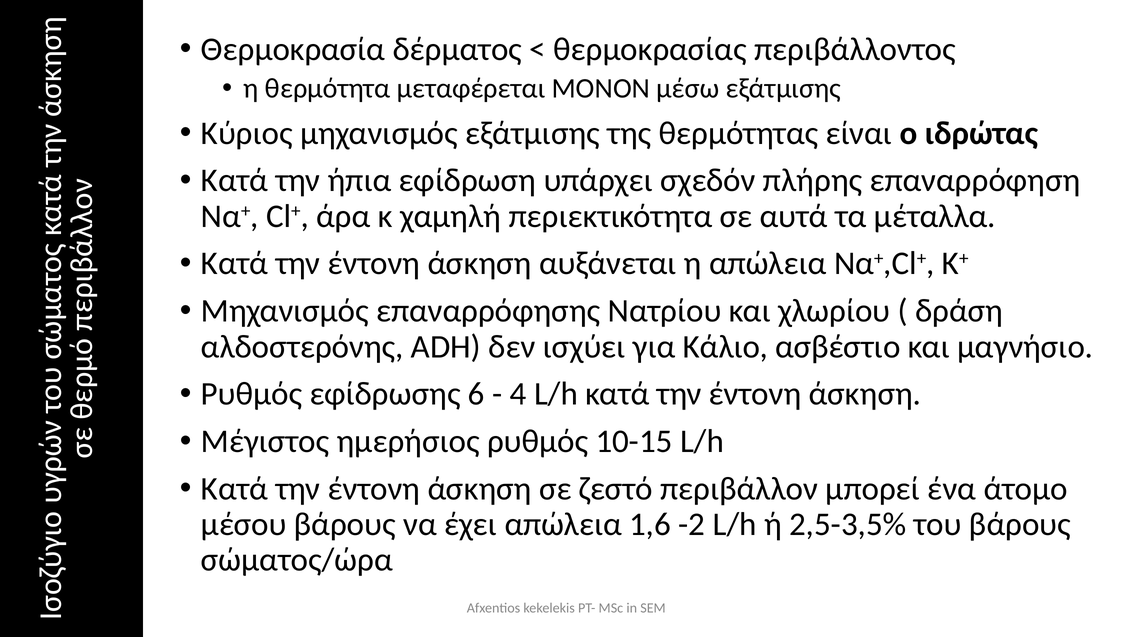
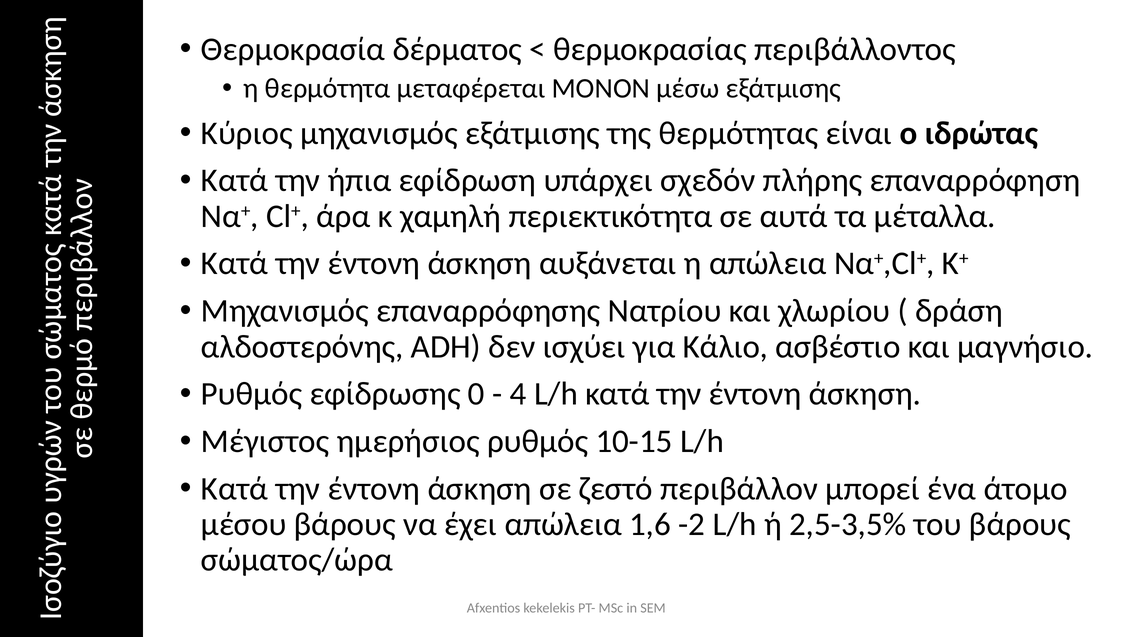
6: 6 -> 0
